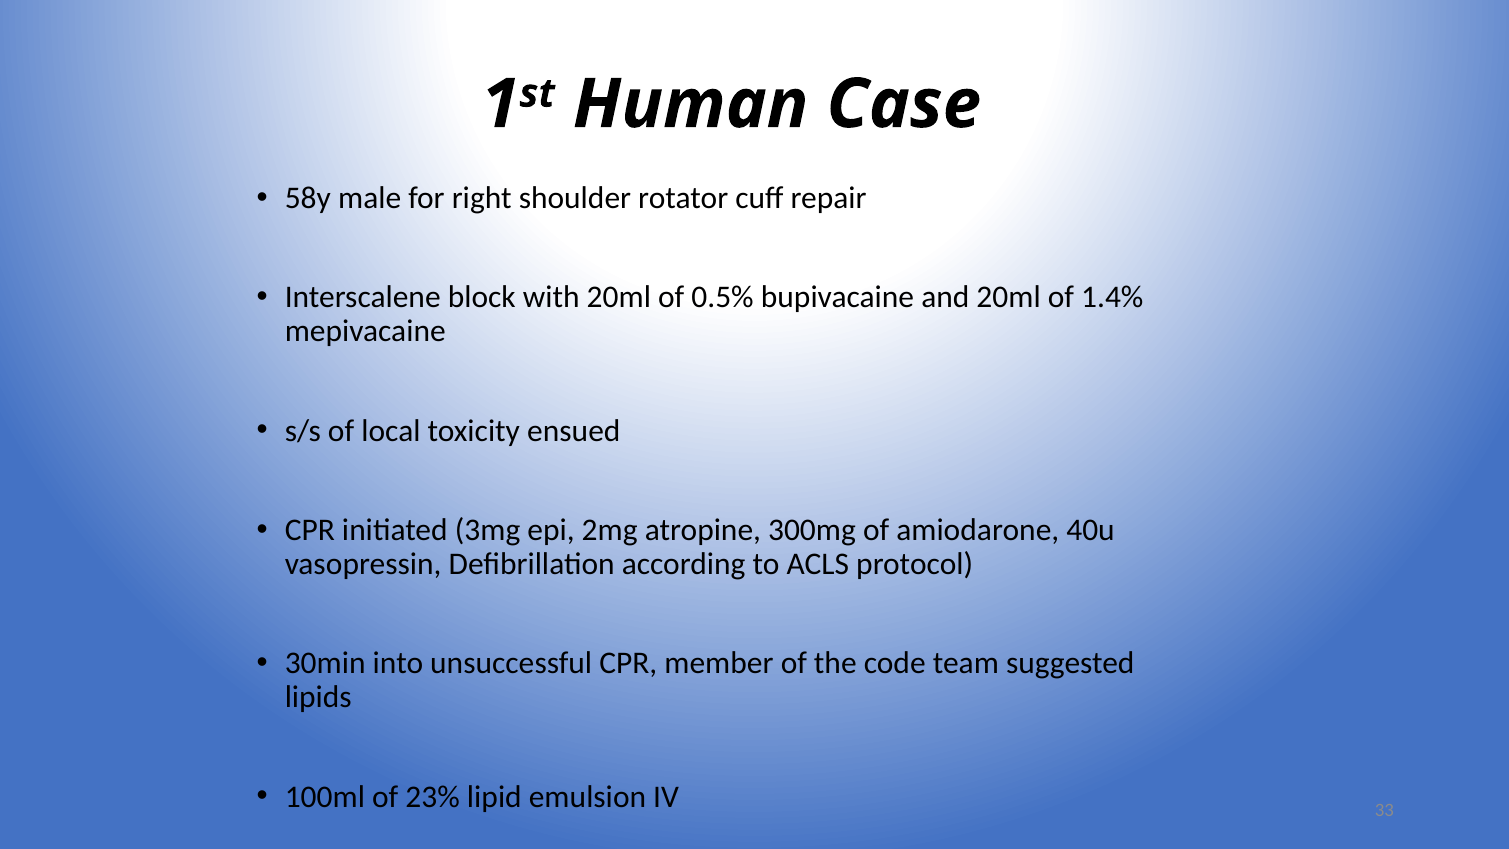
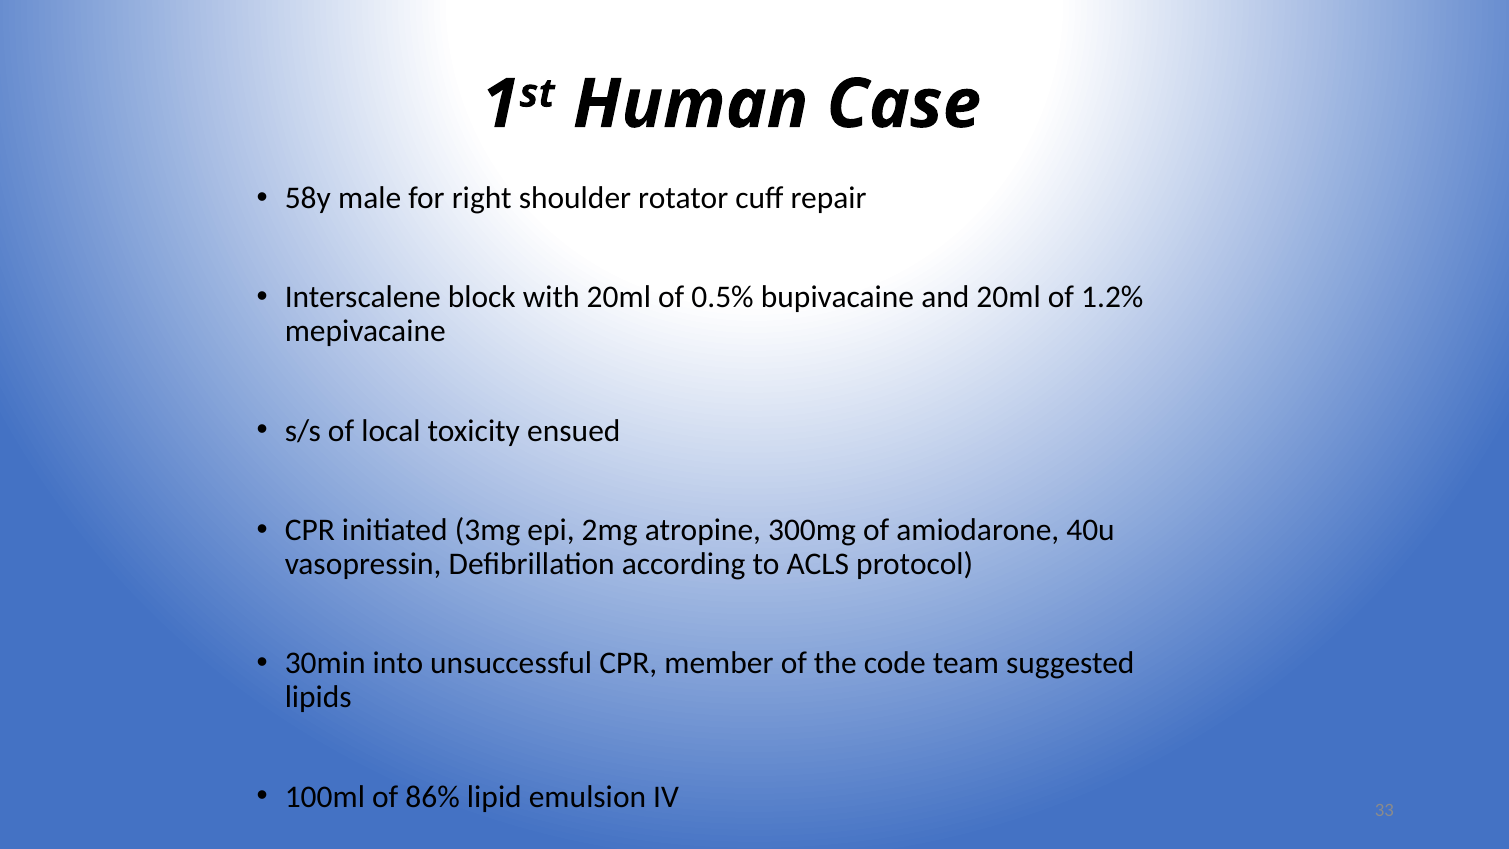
1.4%: 1.4% -> 1.2%
23%: 23% -> 86%
